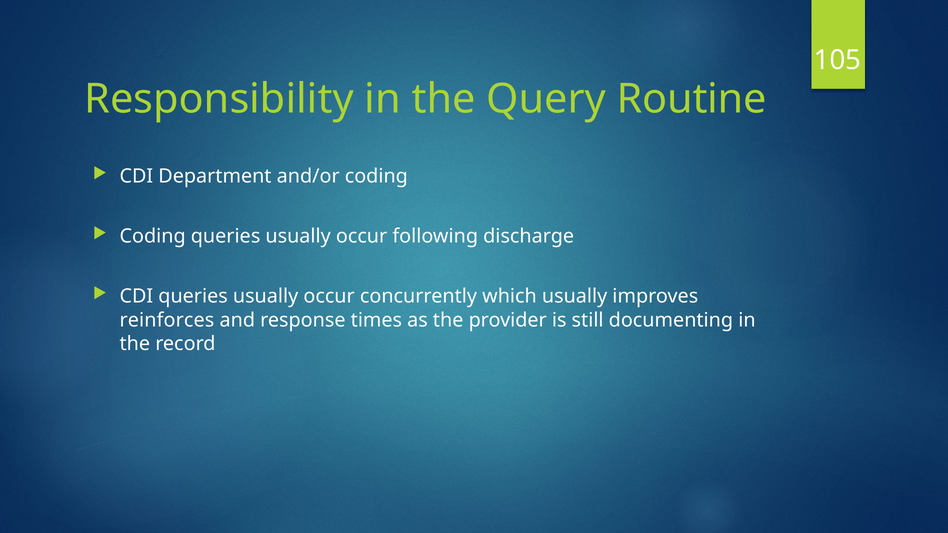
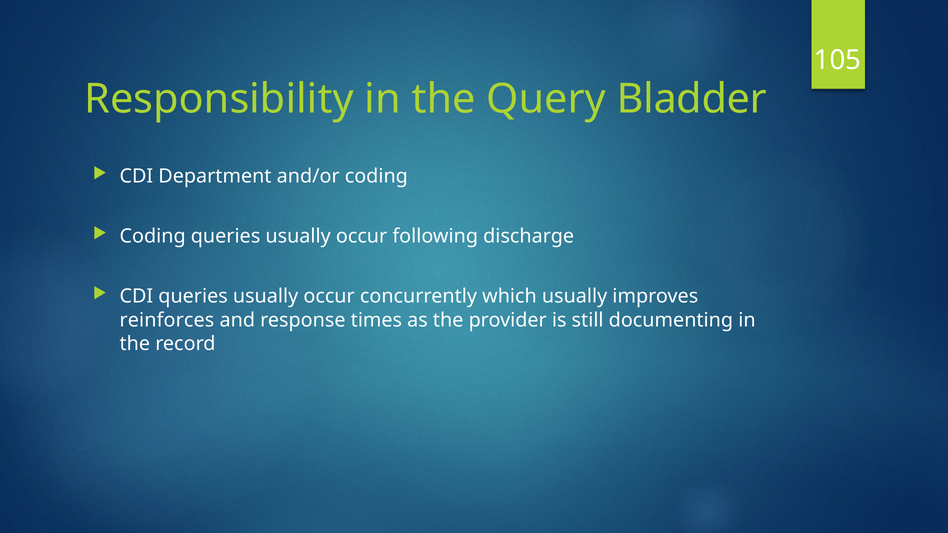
Routine: Routine -> Bladder
